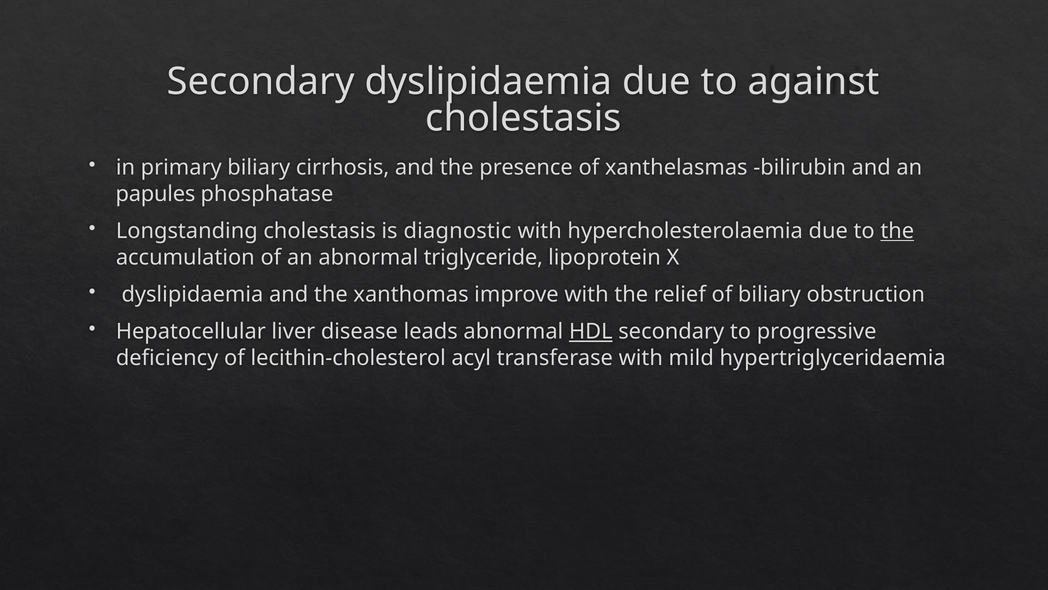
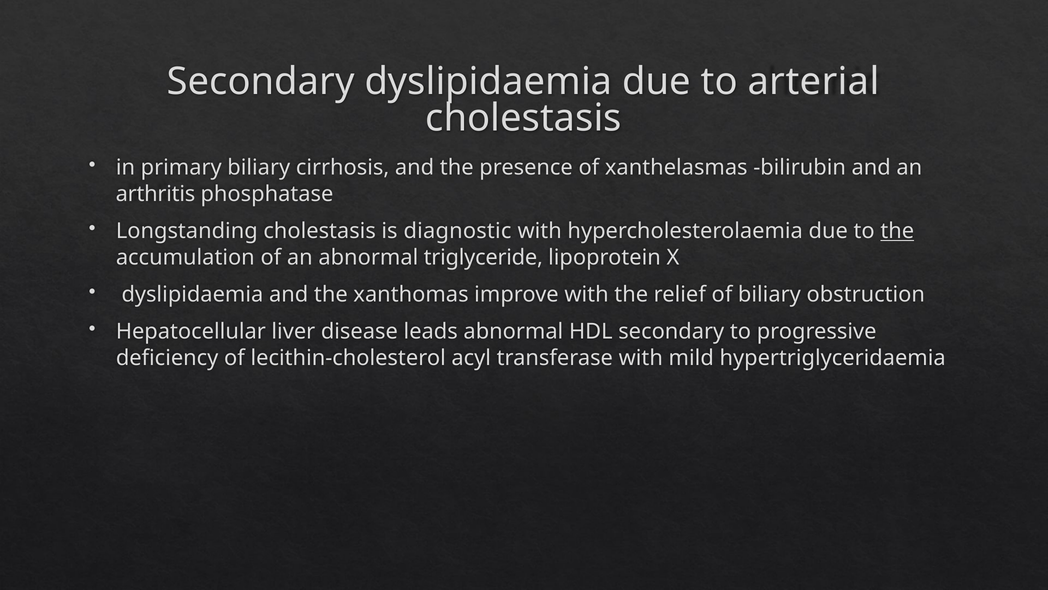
against: against -> arterial
papules: papules -> arthritis
HDL underline: present -> none
